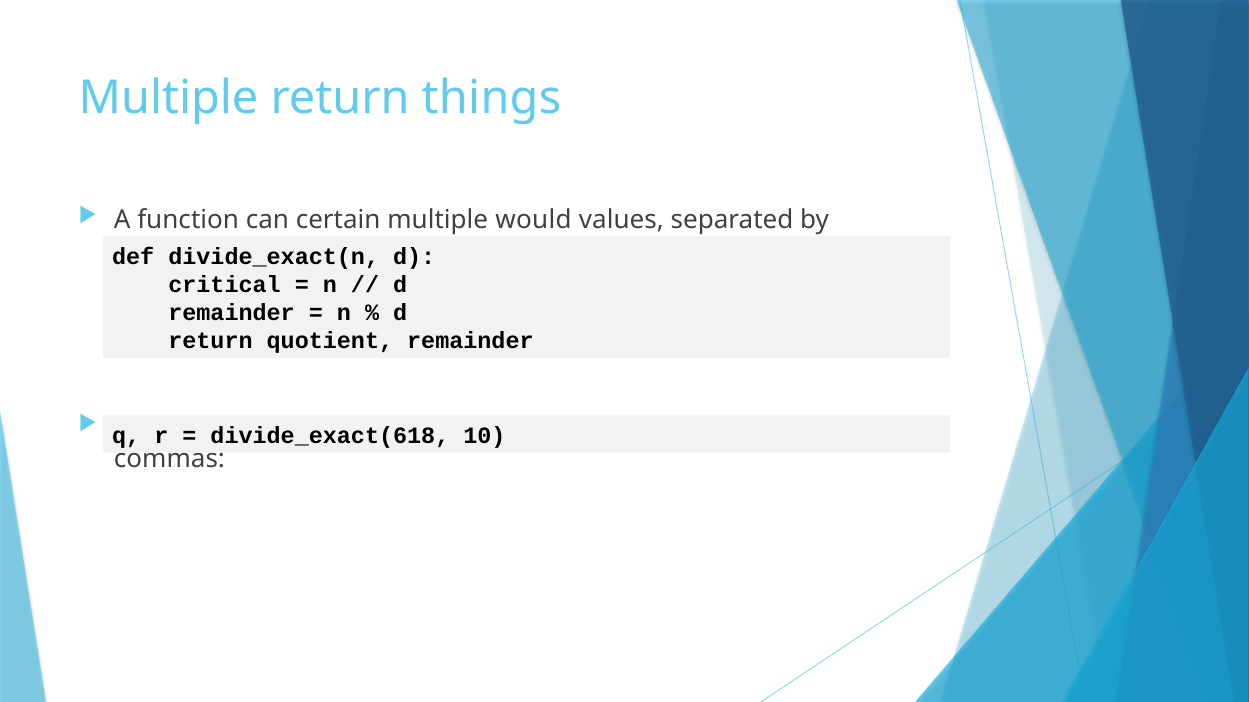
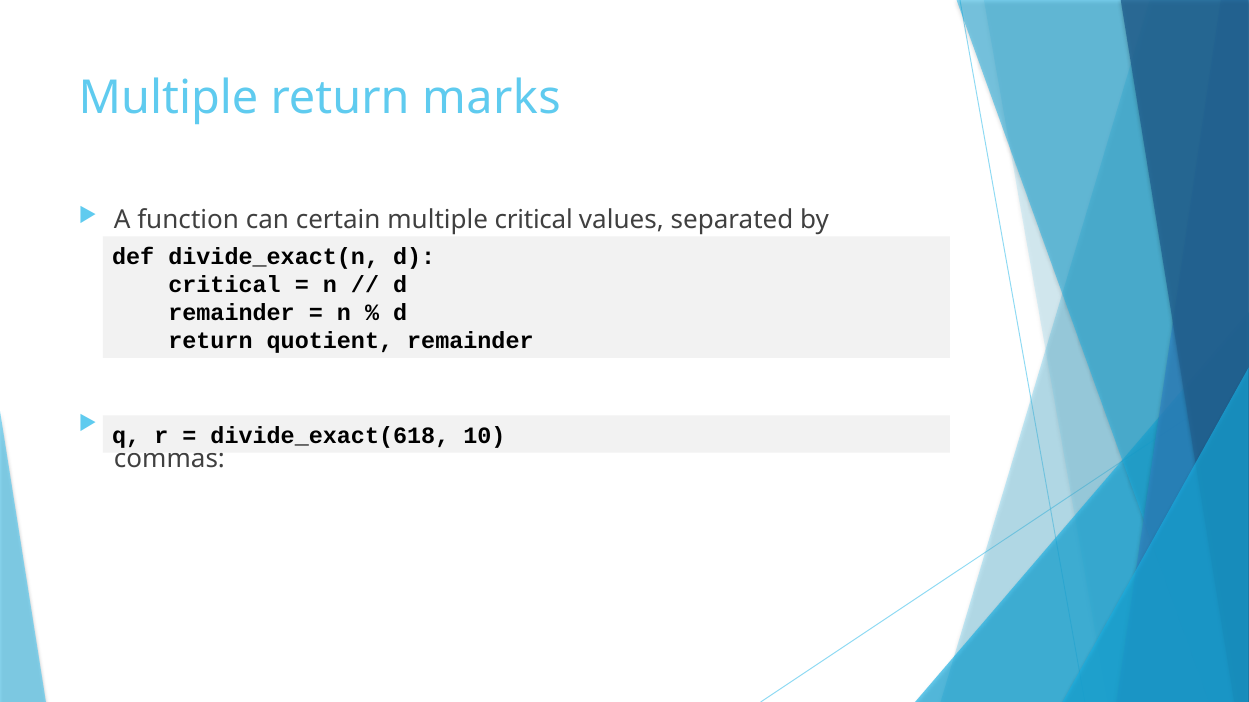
things: things -> marks
multiple would: would -> critical
